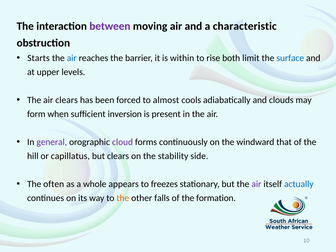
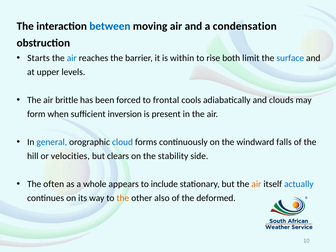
between colour: purple -> blue
characteristic: characteristic -> condensation
air clears: clears -> brittle
almost: almost -> frontal
general colour: purple -> blue
cloud colour: purple -> blue
that: that -> falls
capillatus: capillatus -> velocities
freezes: freezes -> include
air at (256, 184) colour: purple -> orange
falls: falls -> also
formation: formation -> deformed
